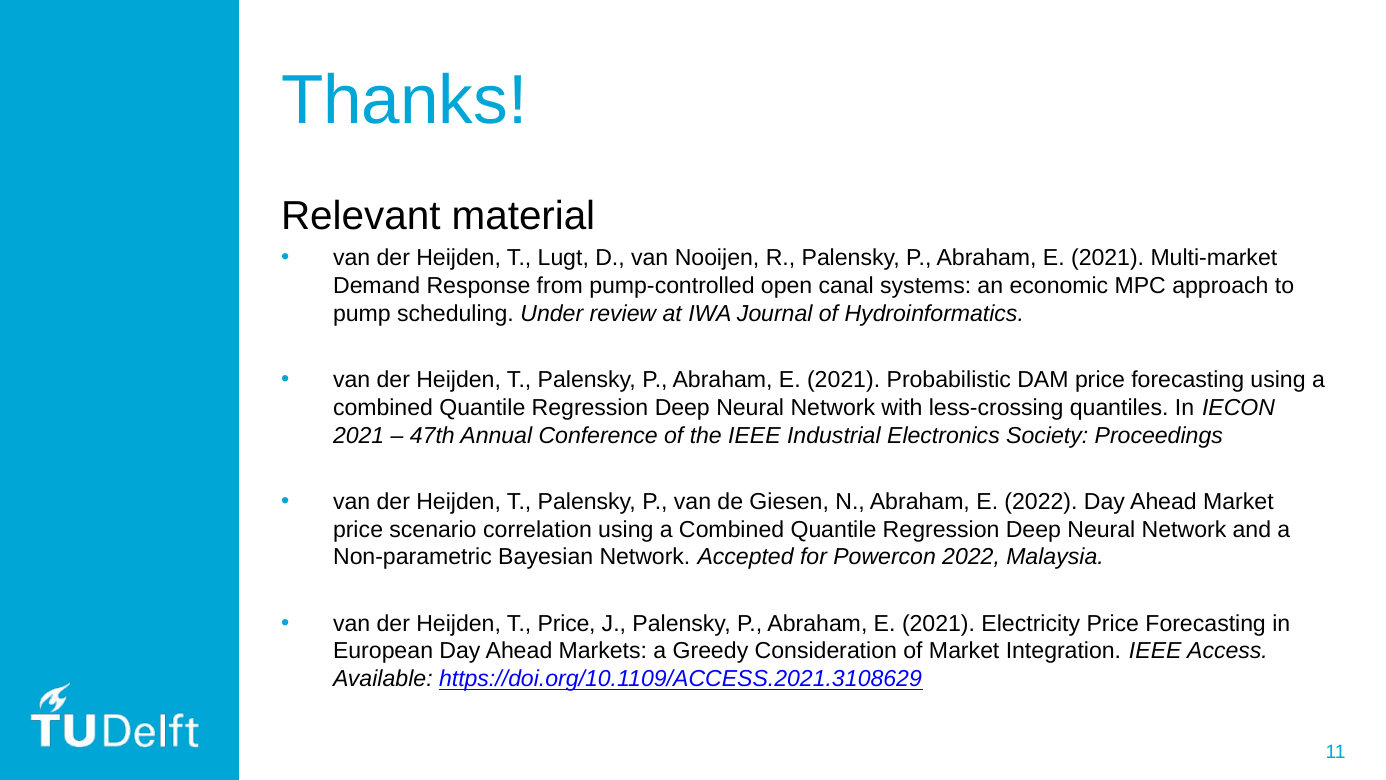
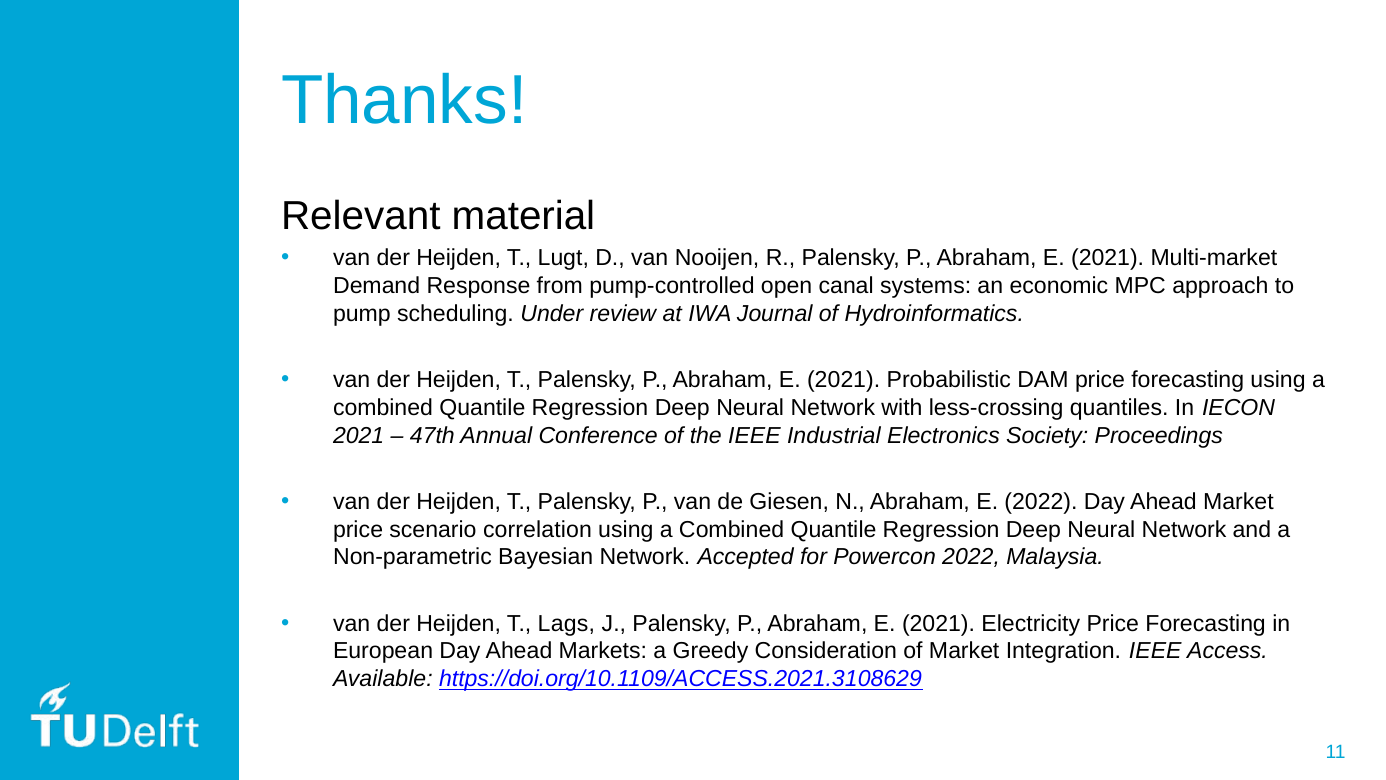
T Price: Price -> Lags
